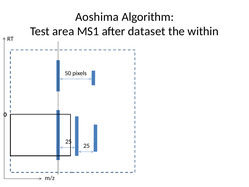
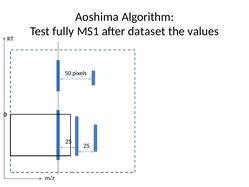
area: area -> fully
within: within -> values
